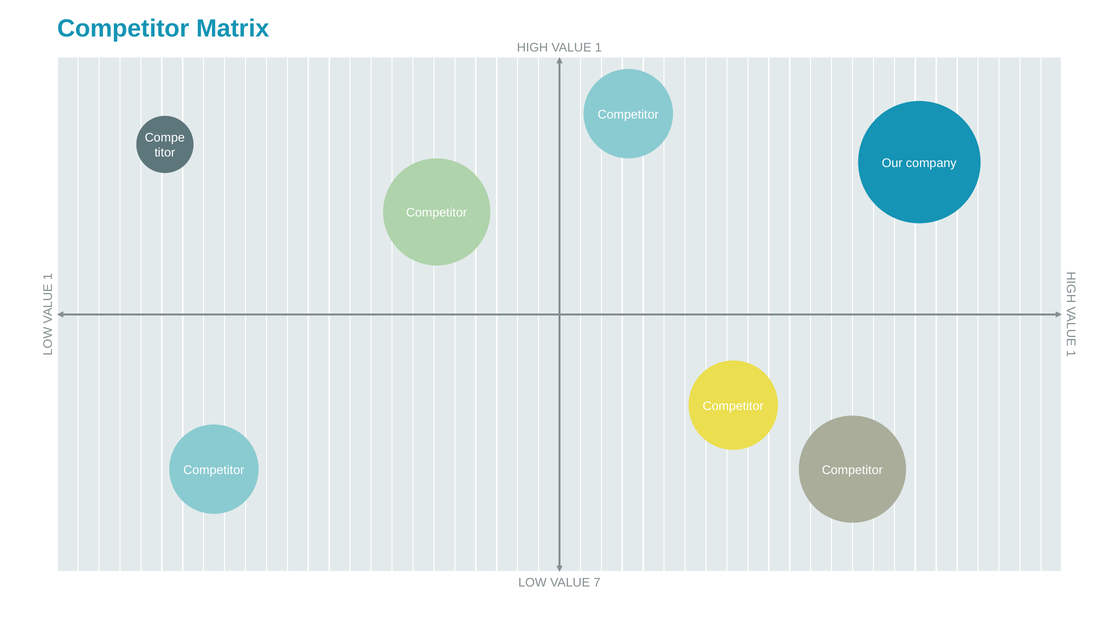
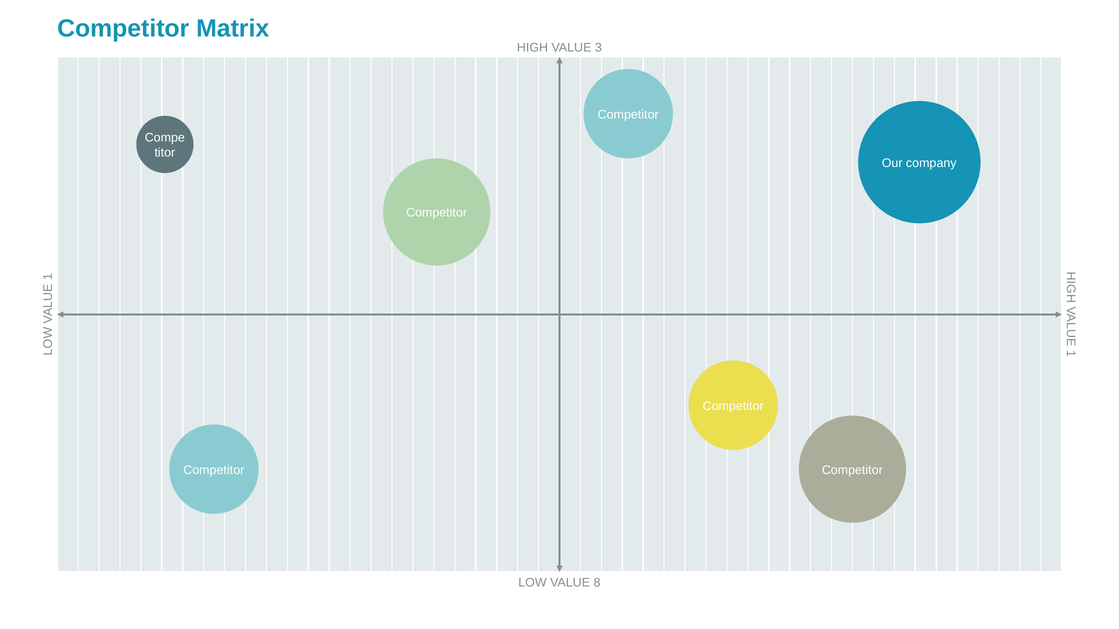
VALUE 1: 1 -> 3
7: 7 -> 8
